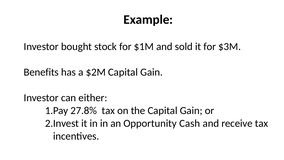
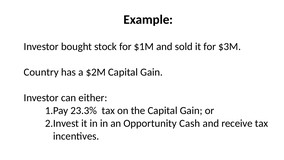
Benefits: Benefits -> Country
27.8%: 27.8% -> 23.3%
